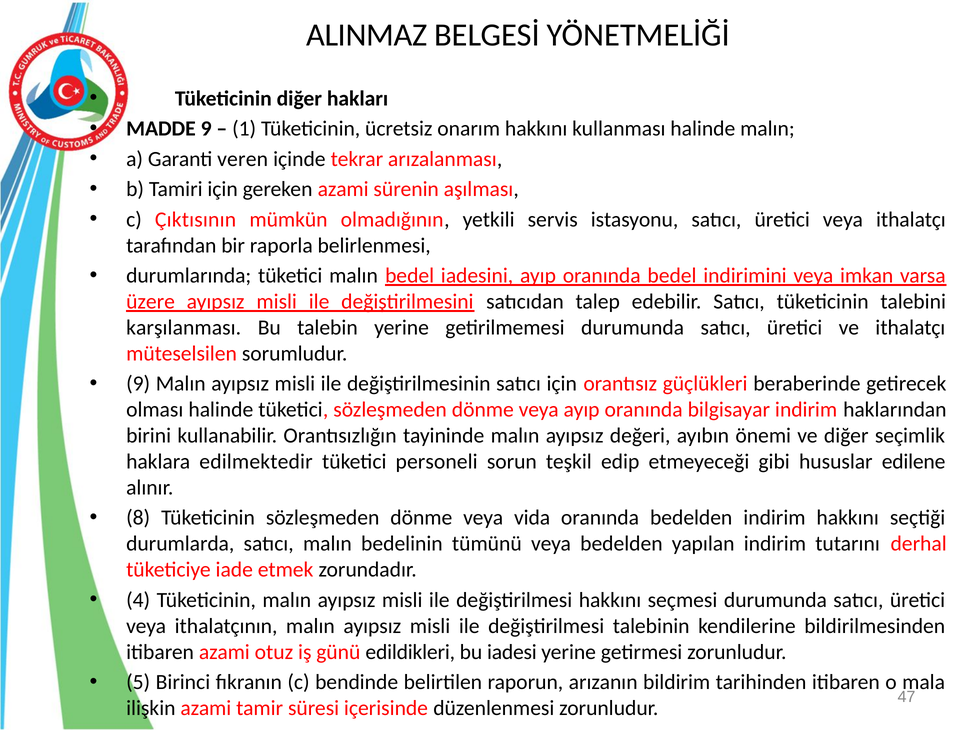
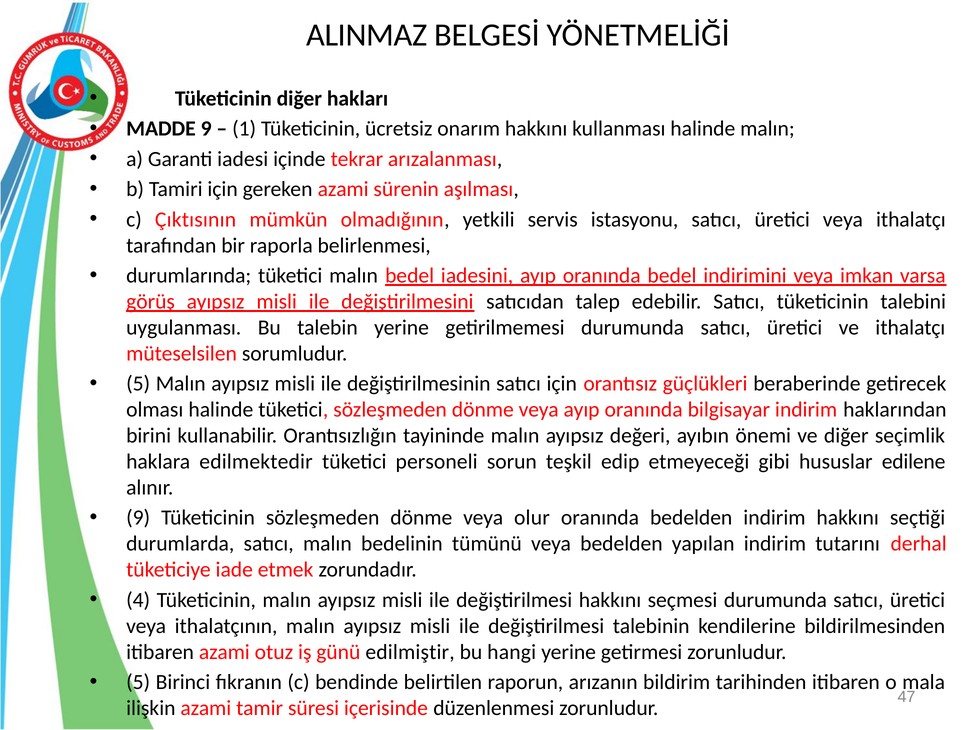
veren: veren -> iadesi
üzere: üzere -> görüş
karşılanması: karşılanması -> uygulanması
9 at (138, 384): 9 -> 5
8 at (138, 518): 8 -> 9
vida: vida -> olur
edildikleri: edildikleri -> edilmiştir
iadesi: iadesi -> hangi
